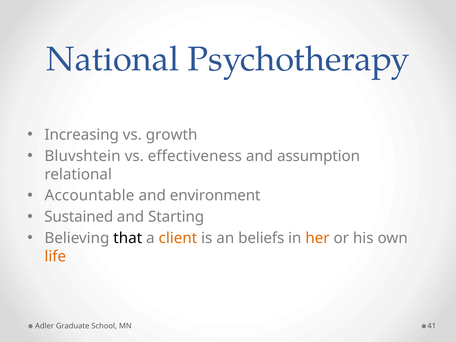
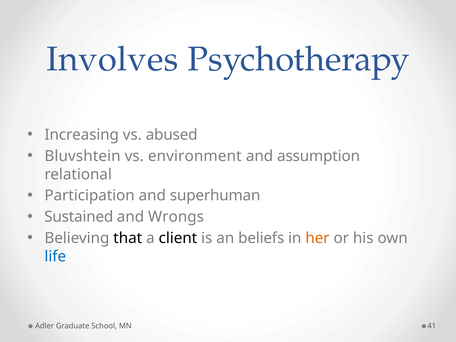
National: National -> Involves
growth: growth -> abused
effectiveness: effectiveness -> environment
Accountable: Accountable -> Participation
environment: environment -> superhuman
Starting: Starting -> Wrongs
client colour: orange -> black
life colour: orange -> blue
